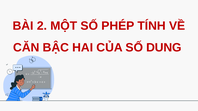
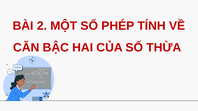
DUNG: DUNG -> THỪA
